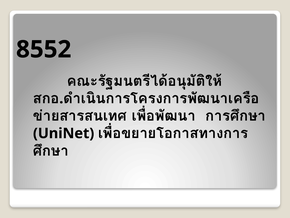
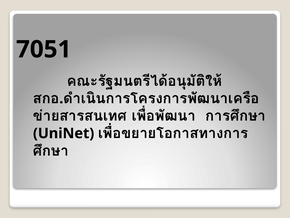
8552: 8552 -> 7051
